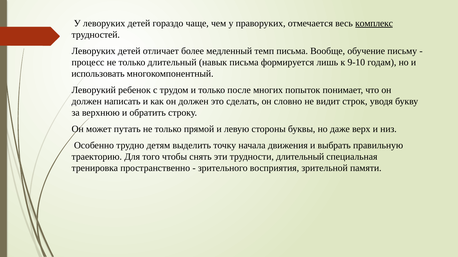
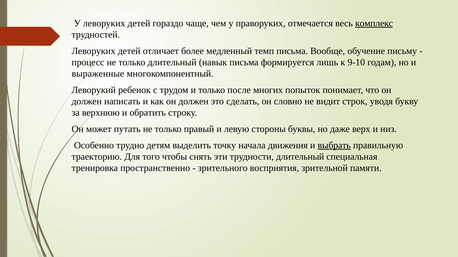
использовать: использовать -> выраженные
прямой: прямой -> правый
выбрать underline: none -> present
